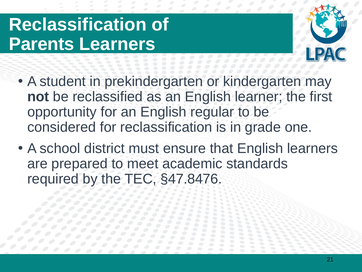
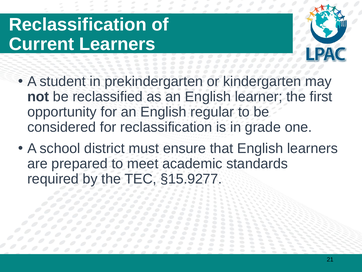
Parents: Parents -> Current
§47.8476: §47.8476 -> §15.9277
